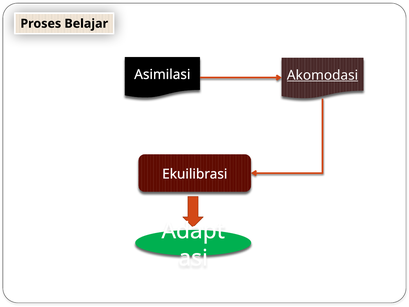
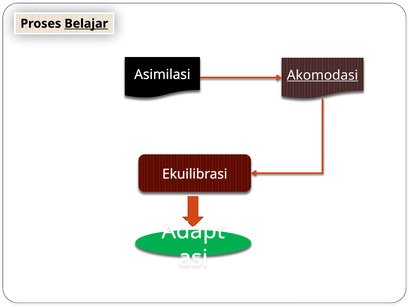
Belajar underline: none -> present
